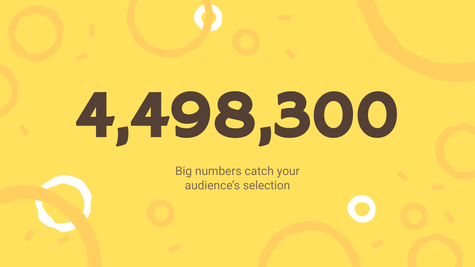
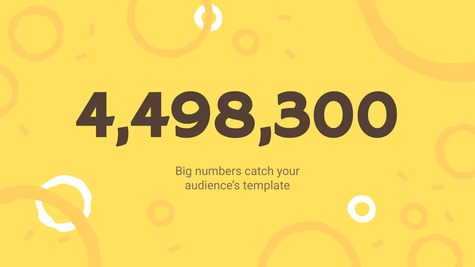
selection: selection -> template
